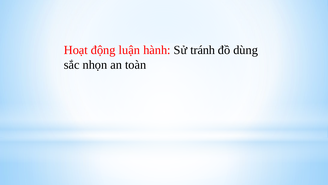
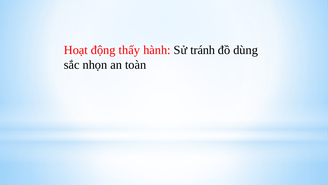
luận: luận -> thấy
